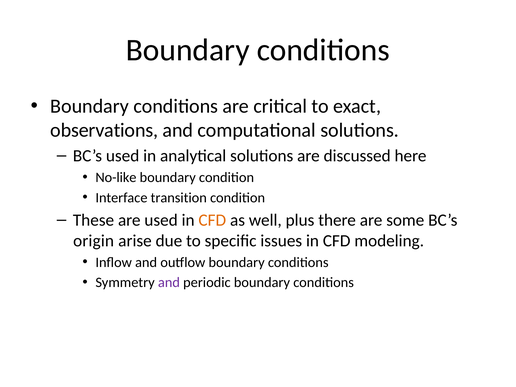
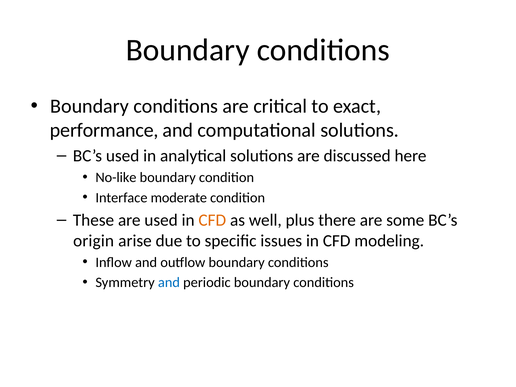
observations: observations -> performance
transition: transition -> moderate
and at (169, 283) colour: purple -> blue
